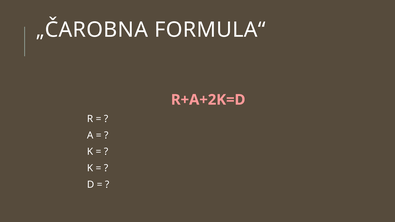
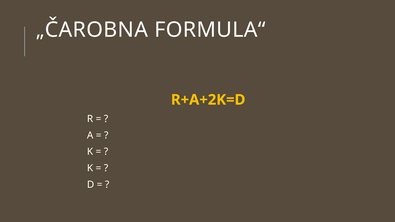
R+A+2K=D colour: pink -> yellow
